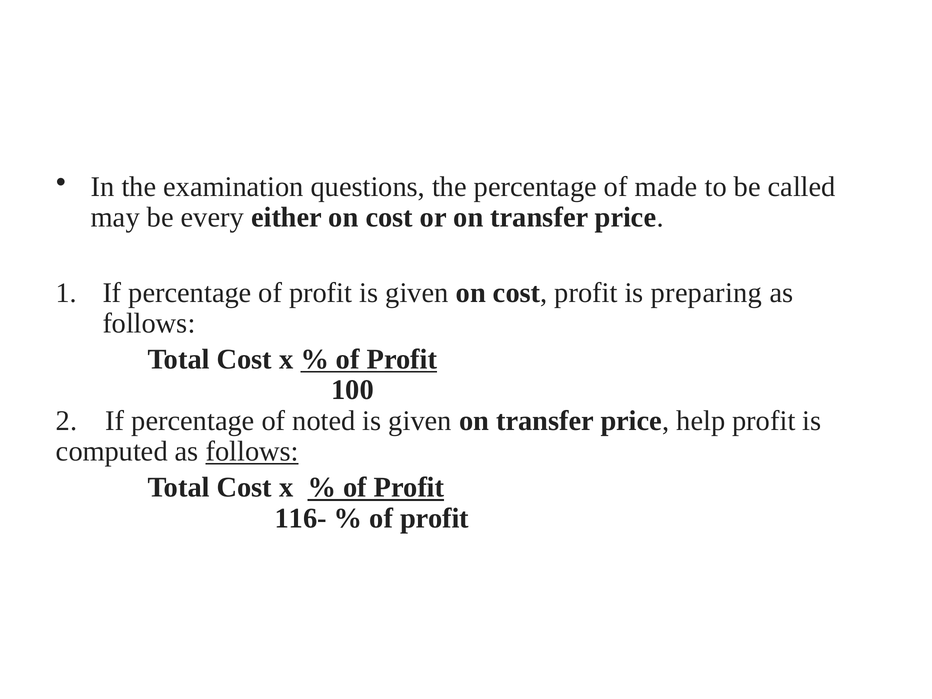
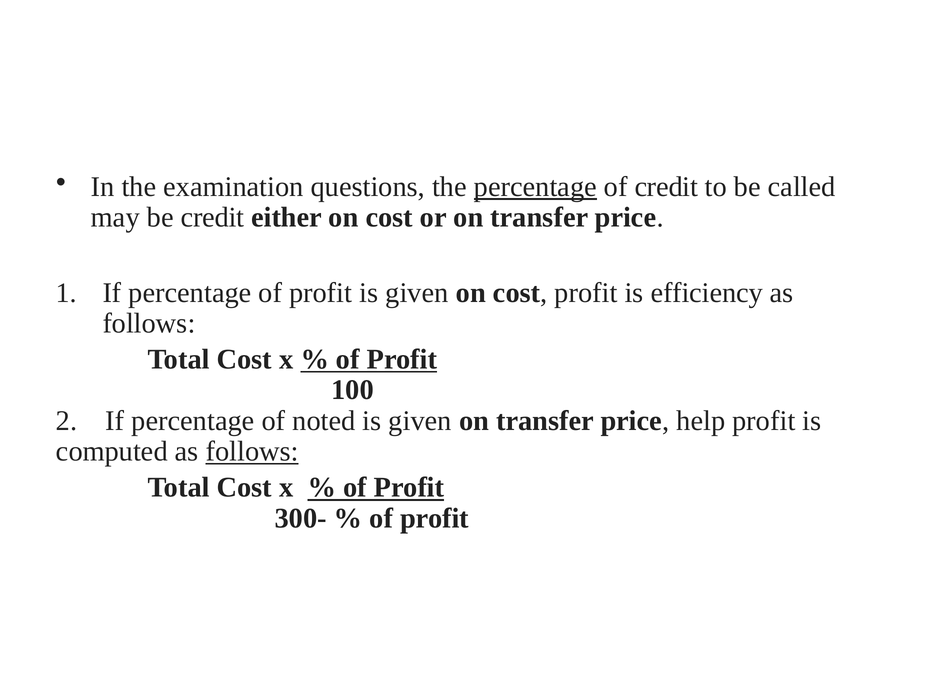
percentage at (535, 187) underline: none -> present
of made: made -> credit
be every: every -> credit
preparing: preparing -> efficiency
116-: 116- -> 300-
